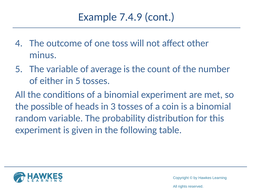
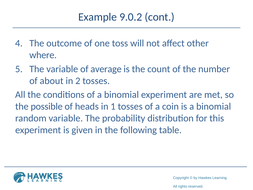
7.4.9: 7.4.9 -> 9.0.2
minus: minus -> where
either: either -> about
in 5: 5 -> 2
3: 3 -> 1
